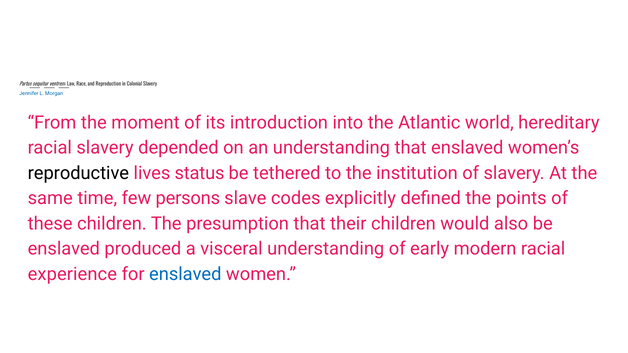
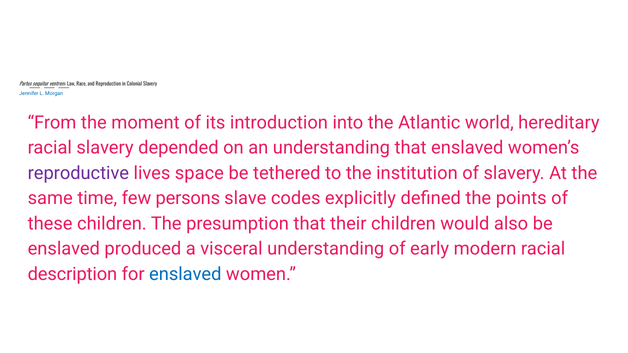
reproductive colour: black -> purple
status: status -> space
experience: experience -> description
